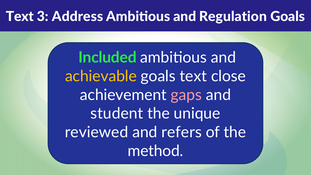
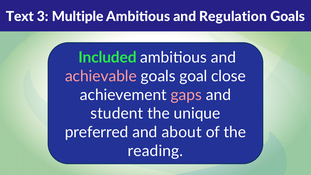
Address: Address -> Multiple
achievable colour: yellow -> pink
goals text: text -> goal
reviewed: reviewed -> preferred
refers: refers -> about
method: method -> reading
